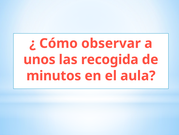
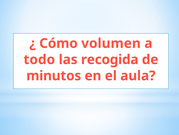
observar: observar -> volumen
unos: unos -> todo
